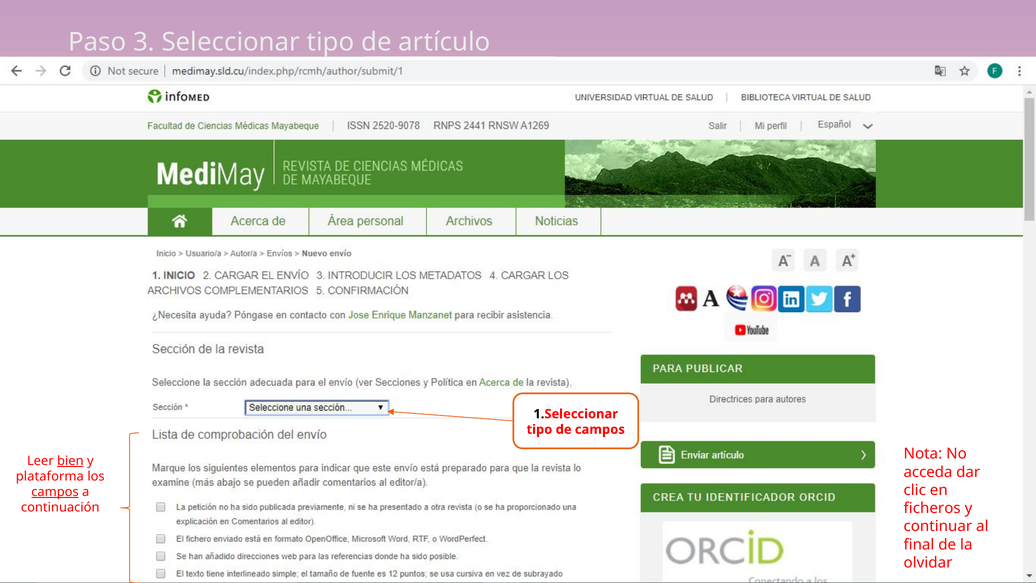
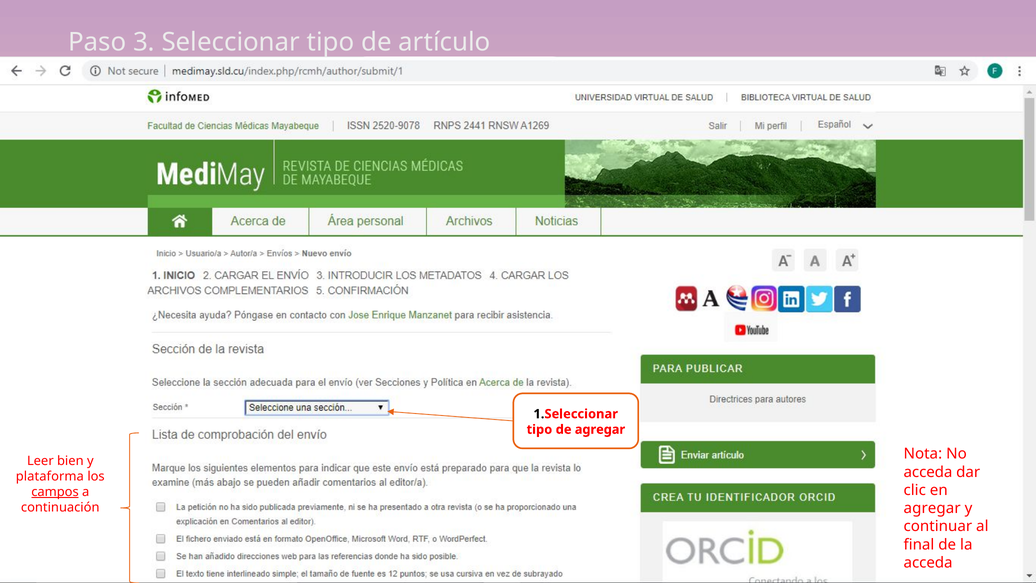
de campos: campos -> agregar
bien underline: present -> none
ficheros at (932, 508): ficheros -> agregar
olvidar at (928, 563): olvidar -> acceda
